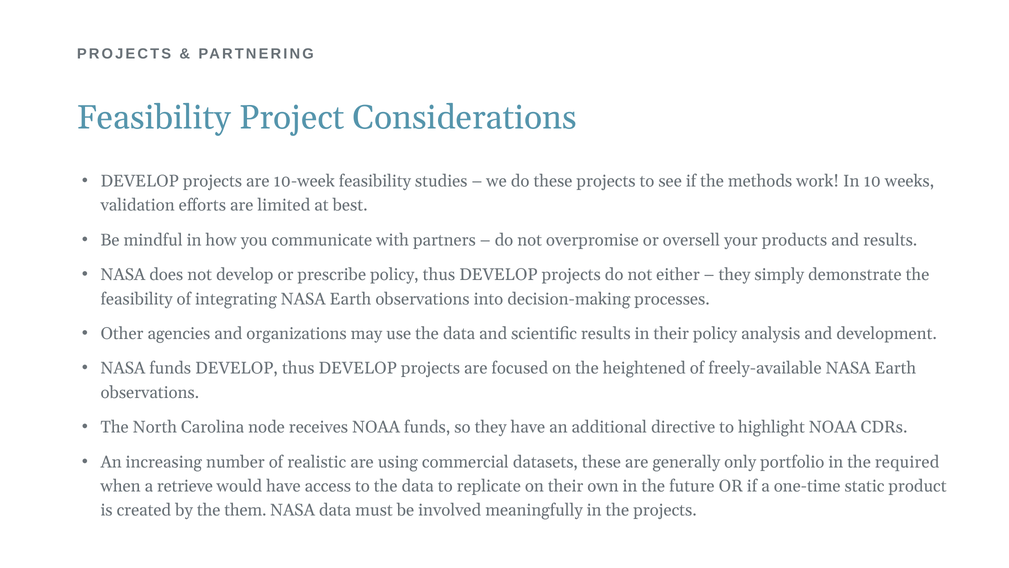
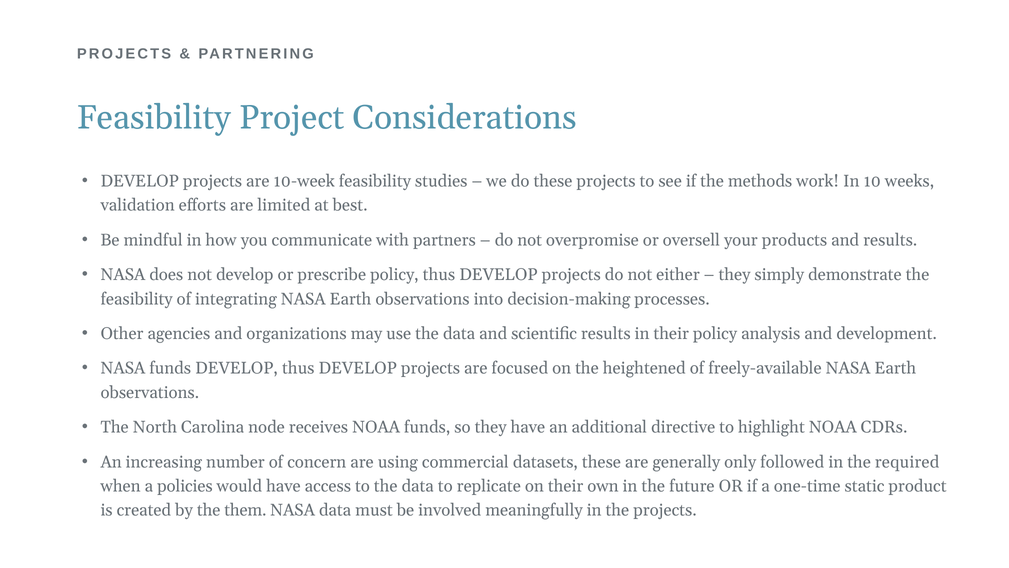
realistic: realistic -> concern
portfolio: portfolio -> followed
retrieve: retrieve -> policies
